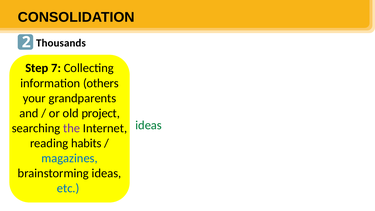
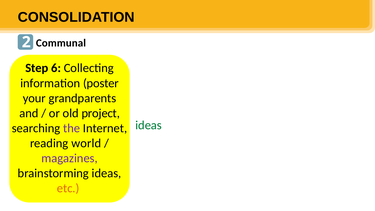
Thousands: Thousands -> Communal
7: 7 -> 6
others: others -> poster
habits: habits -> world
magazines colour: blue -> purple
etc colour: blue -> orange
